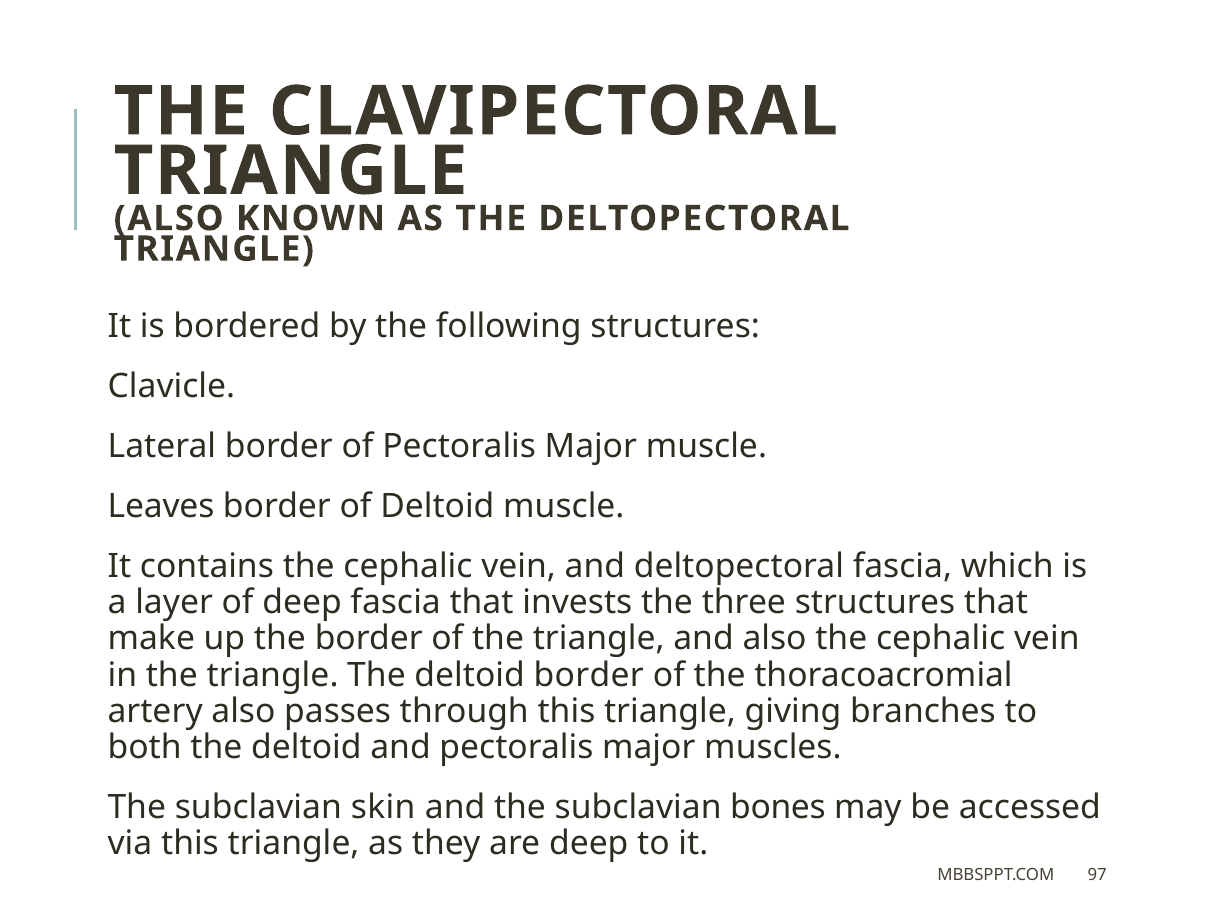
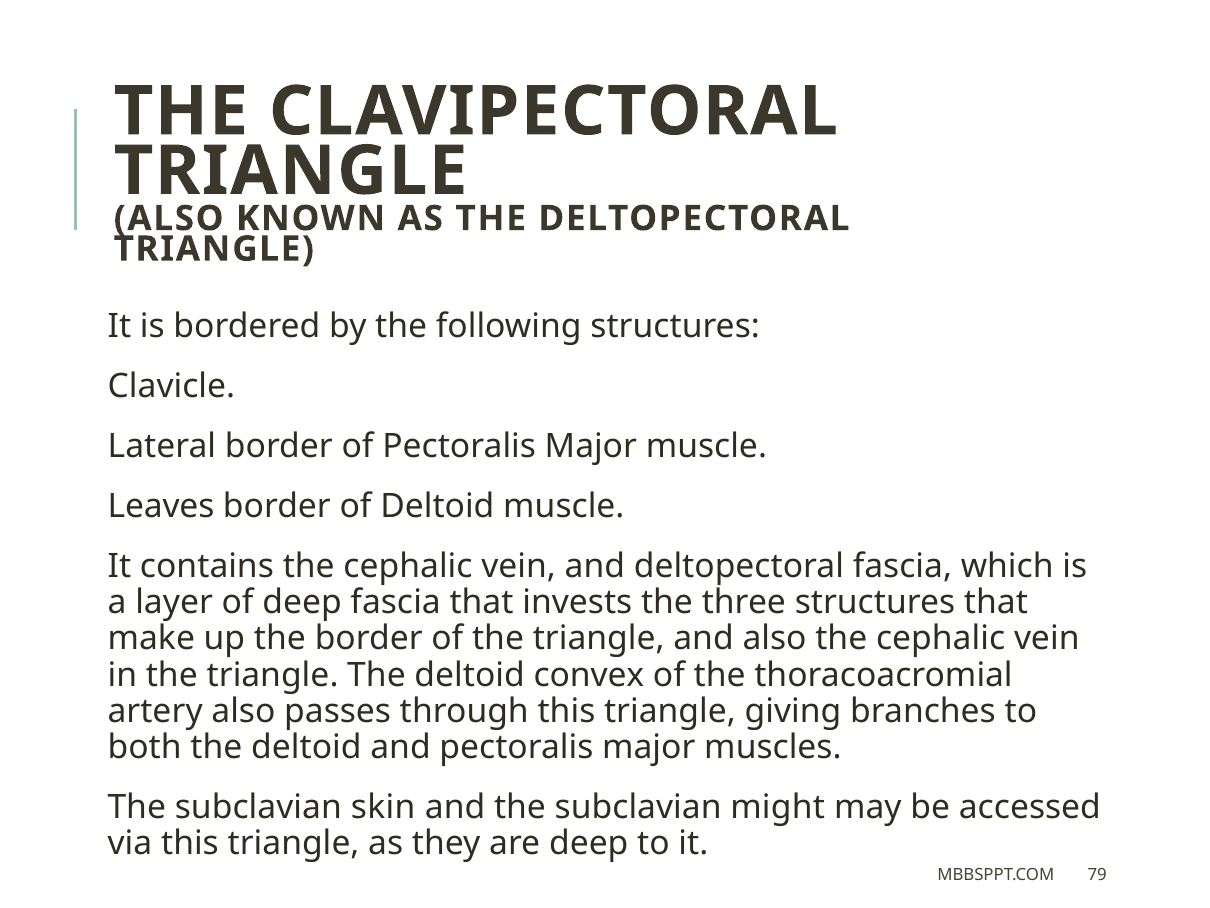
deltoid border: border -> convex
bones: bones -> might
97: 97 -> 79
